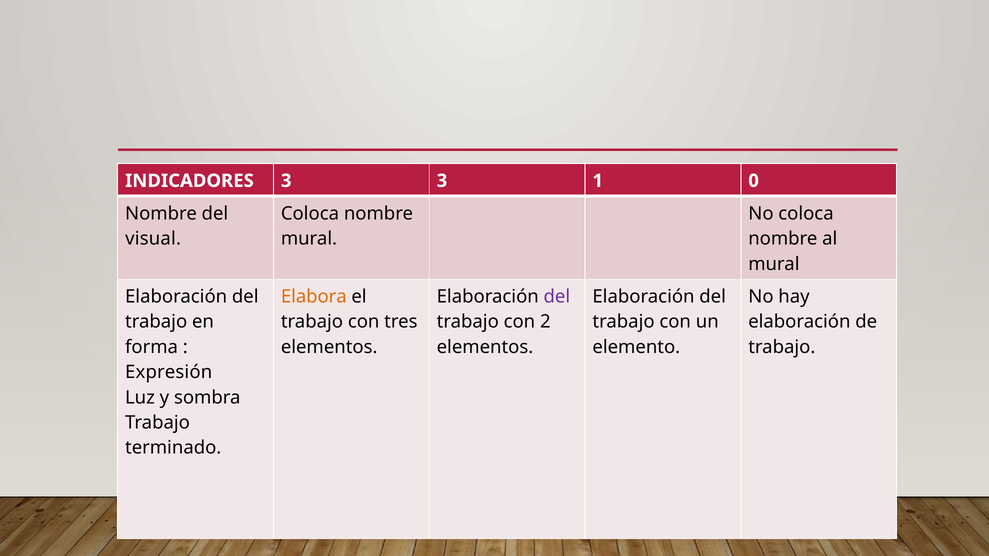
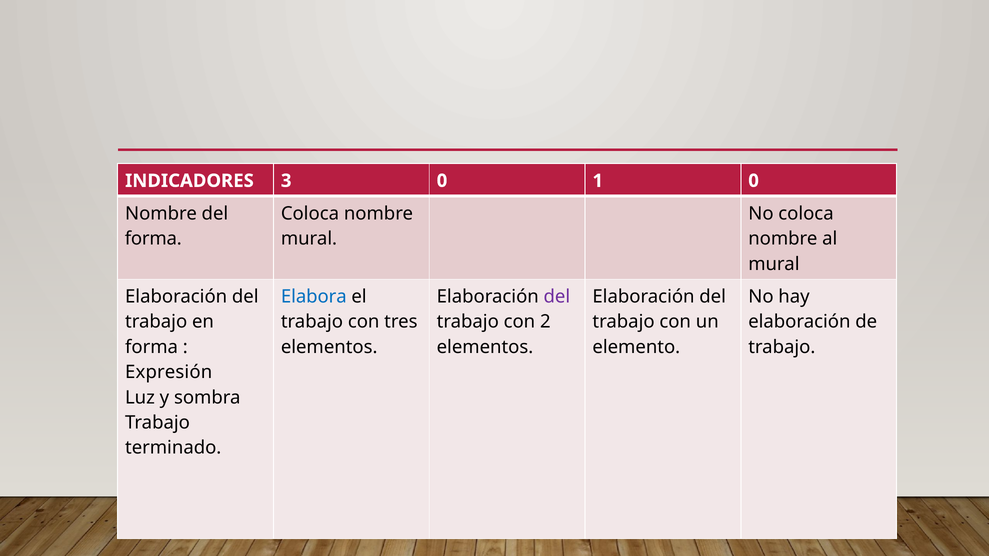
3 3: 3 -> 0
visual at (153, 239): visual -> forma
Elabora colour: orange -> blue
